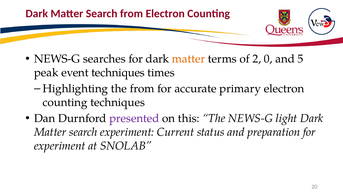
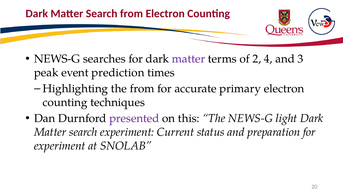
matter at (189, 59) colour: orange -> purple
0: 0 -> 4
5: 5 -> 3
event techniques: techniques -> prediction
